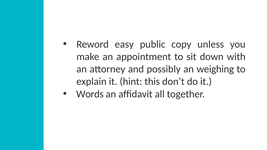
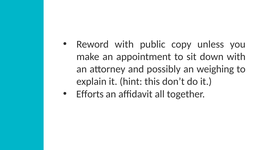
Reword easy: easy -> with
Words: Words -> Efforts
